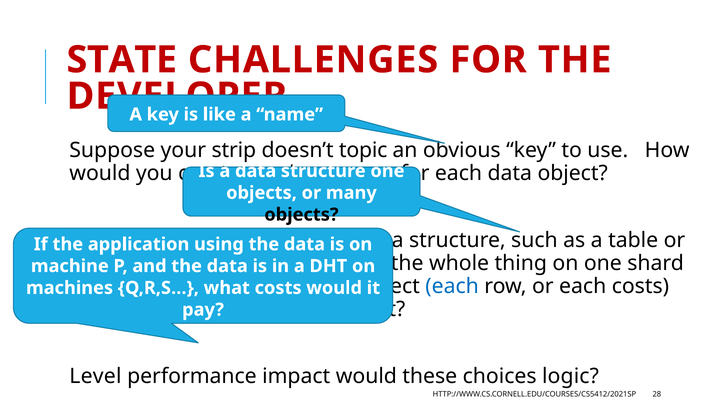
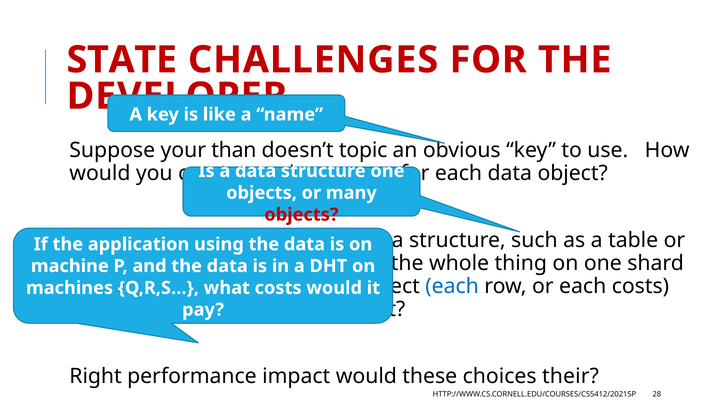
strip: strip -> than
objects at (301, 215) colour: black -> red
Level: Level -> Right
logic: logic -> their
